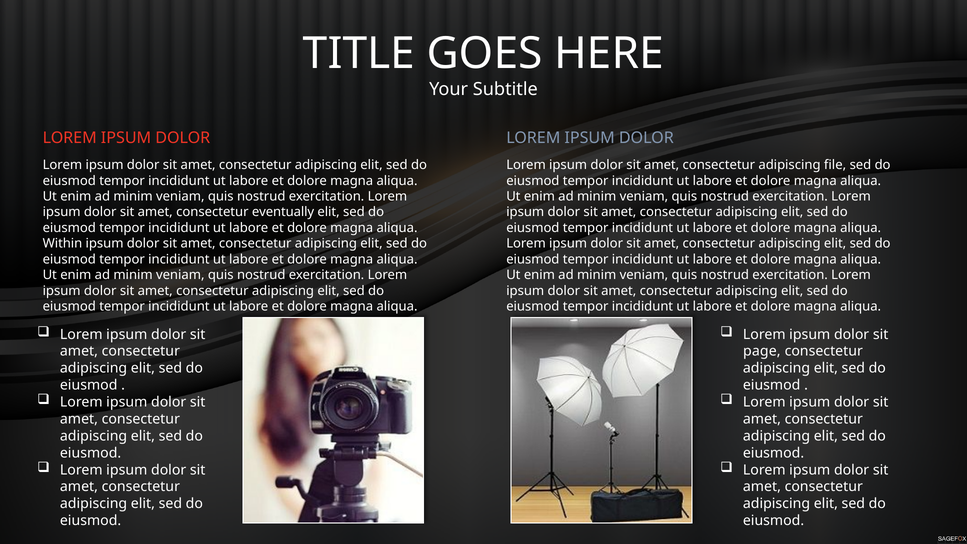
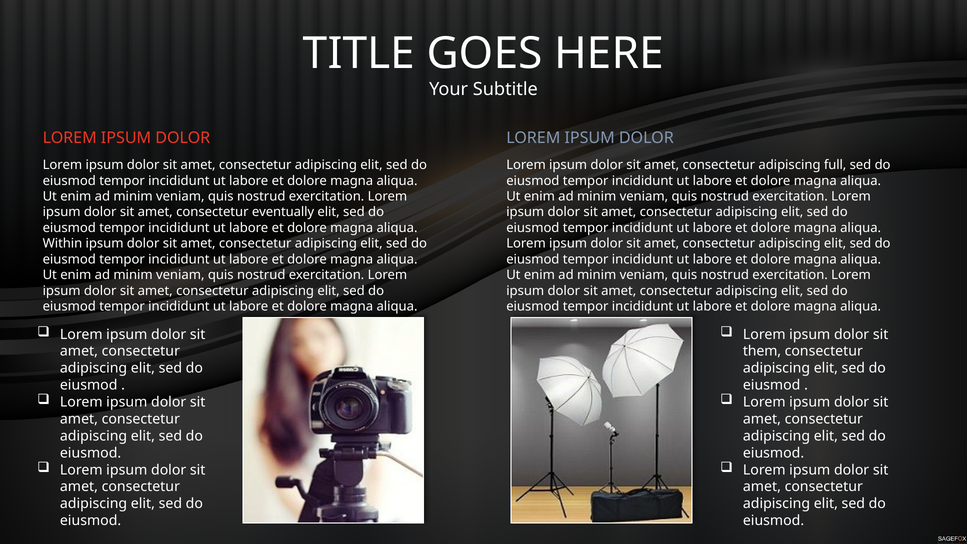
file: file -> full
page: page -> them
